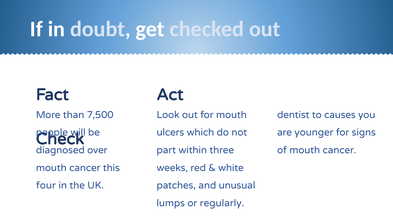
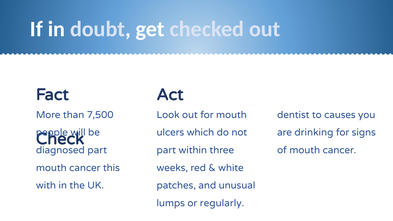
younger: younger -> drinking
diagnosed over: over -> part
four: four -> with
